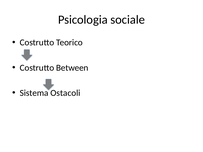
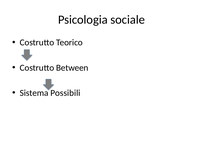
Ostacoli: Ostacoli -> Possibili
